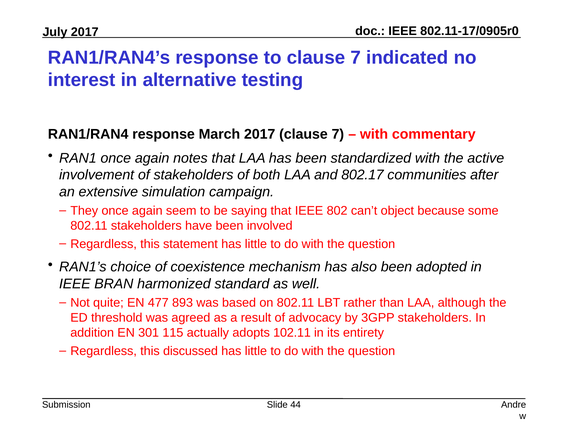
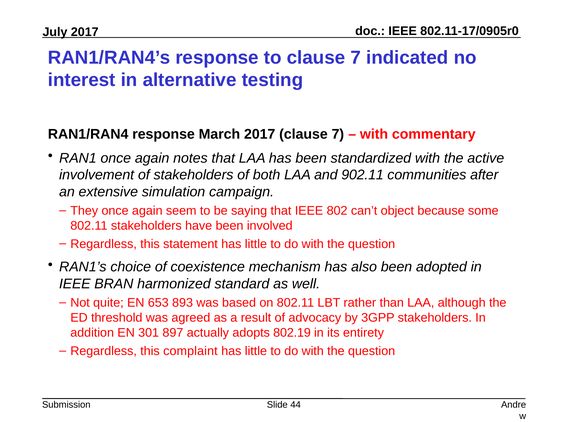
802.17: 802.17 -> 902.11
477: 477 -> 653
115: 115 -> 897
102.11: 102.11 -> 802.19
discussed: discussed -> complaint
